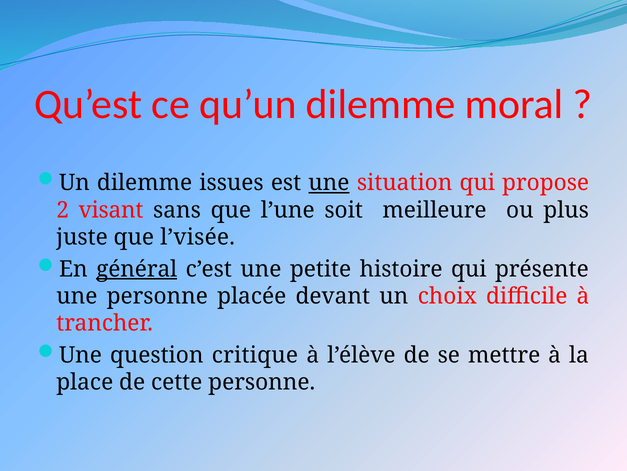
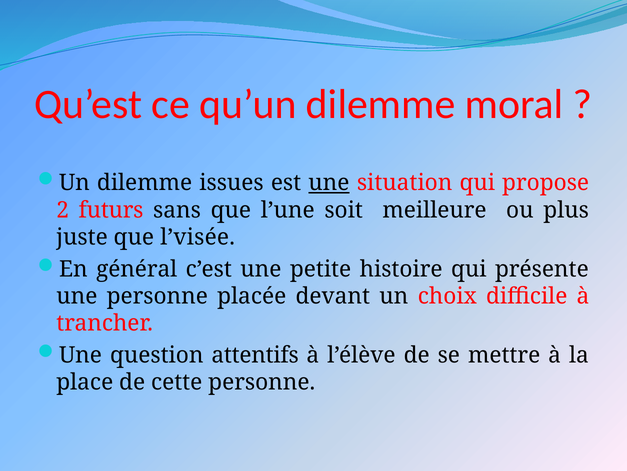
visant: visant -> futurs
général underline: present -> none
critique: critique -> attentifs
